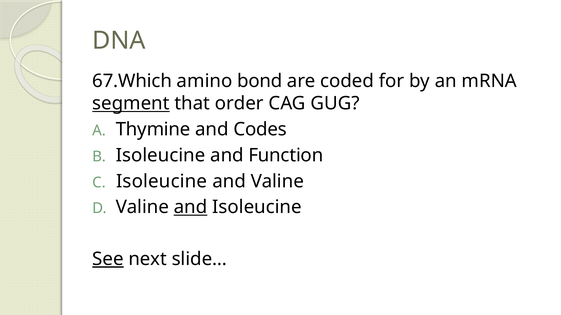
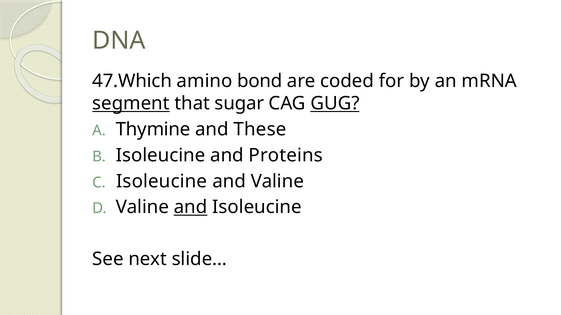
67.Which: 67.Which -> 47.Which
order: order -> sugar
GUG underline: none -> present
Codes: Codes -> These
Function: Function -> Proteins
See underline: present -> none
